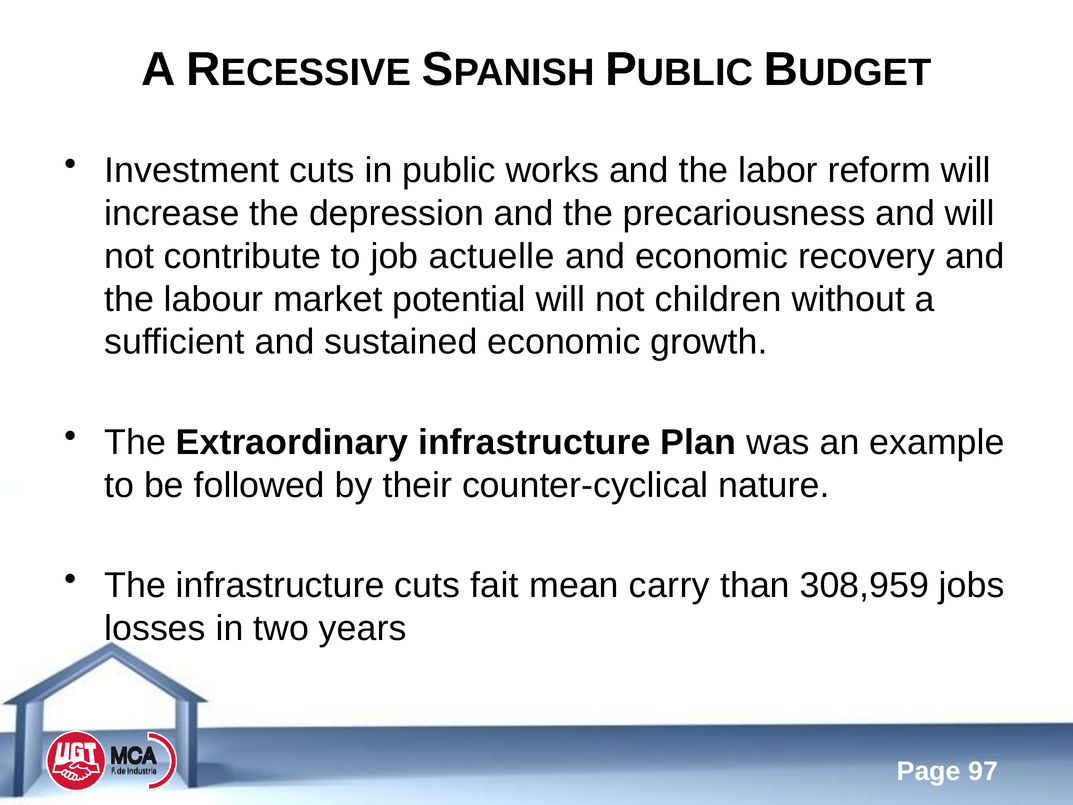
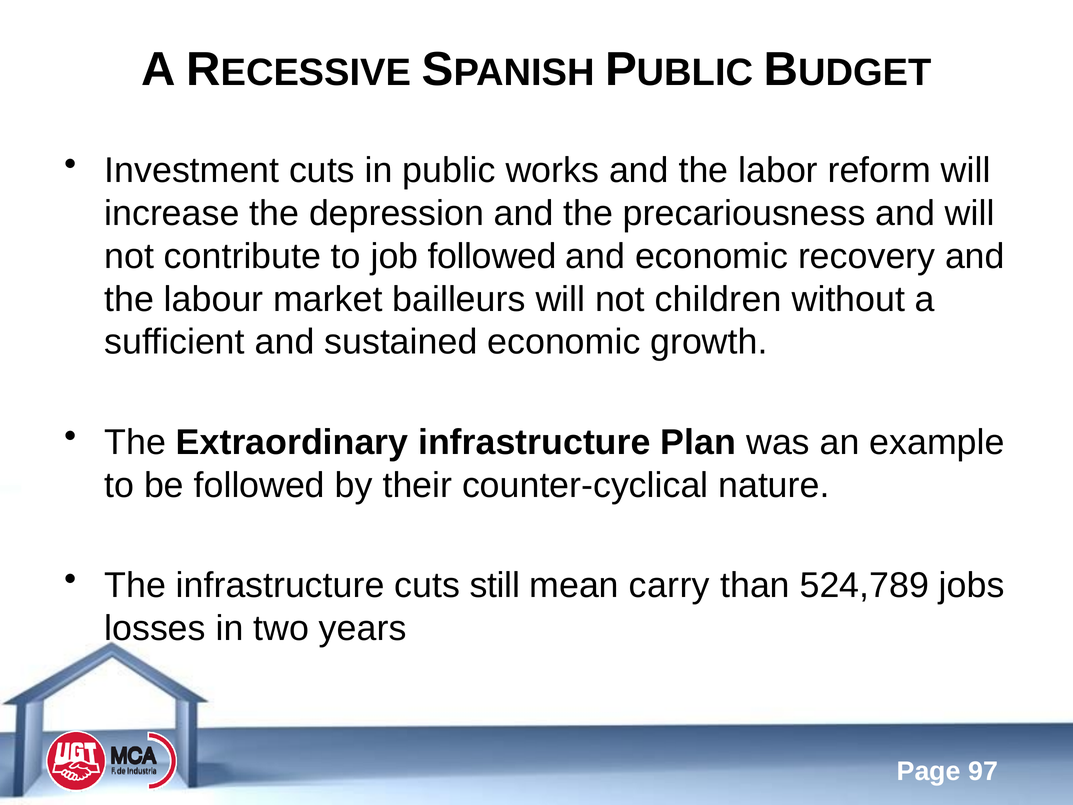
job actuelle: actuelle -> followed
potential: potential -> bailleurs
fait: fait -> still
308,959: 308,959 -> 524,789
